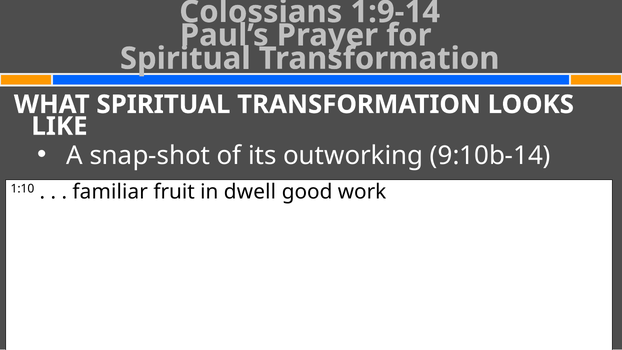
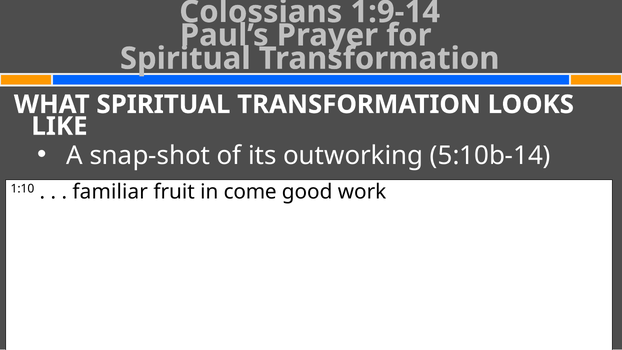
9:10b-14: 9:10b-14 -> 5:10b-14
dwell: dwell -> come
